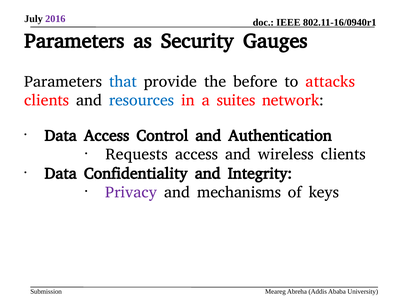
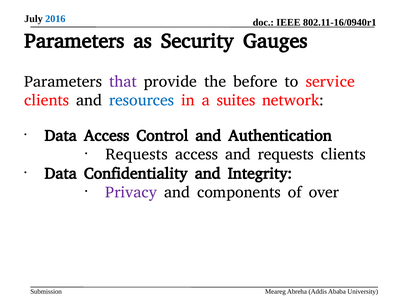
2016 colour: purple -> blue
that colour: blue -> purple
attacks: attacks -> service
and wireless: wireless -> requests
mechanisms: mechanisms -> components
keys: keys -> over
